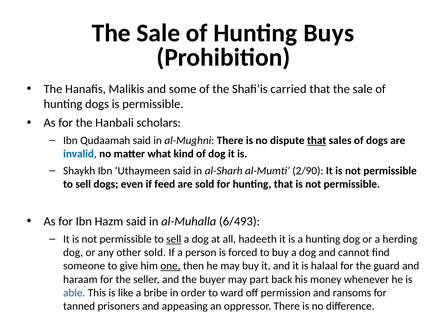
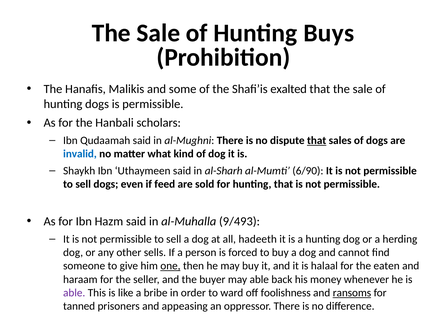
carried: carried -> exalted
2/90: 2/90 -> 6/90
6/493: 6/493 -> 9/493
sell at (174, 239) underline: present -> none
other sold: sold -> sells
guard: guard -> eaten
may part: part -> able
able at (74, 292) colour: blue -> purple
permission: permission -> foolishness
ransoms underline: none -> present
